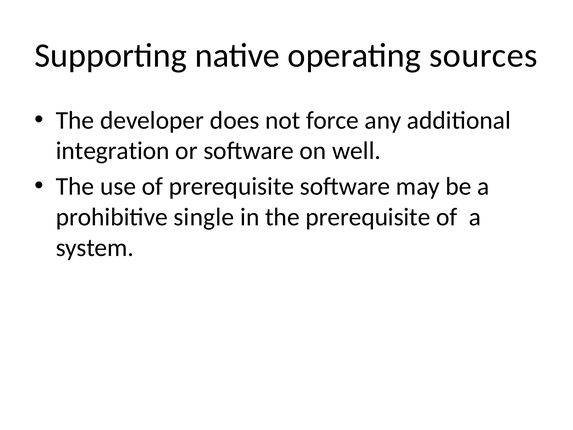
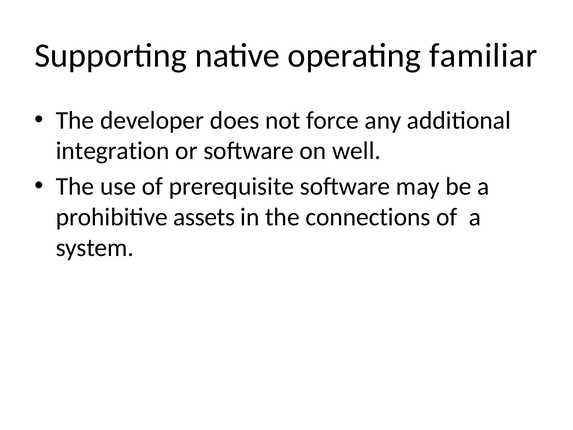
sources: sources -> familiar
single: single -> assets
the prerequisite: prerequisite -> connections
